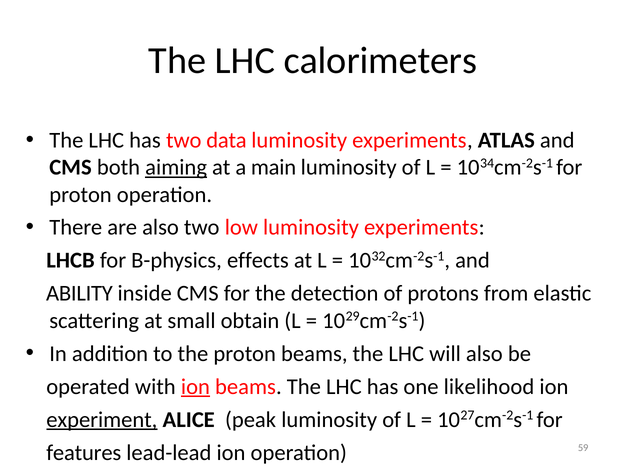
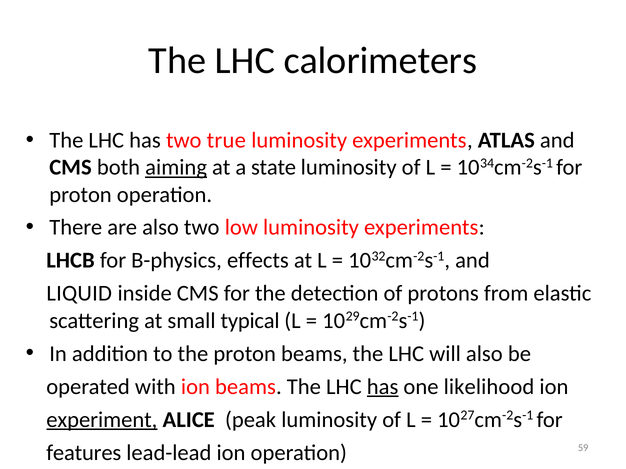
data: data -> true
main: main -> state
ABILITY: ABILITY -> LIQUID
obtain: obtain -> typical
ion at (195, 387) underline: present -> none
has at (383, 387) underline: none -> present
